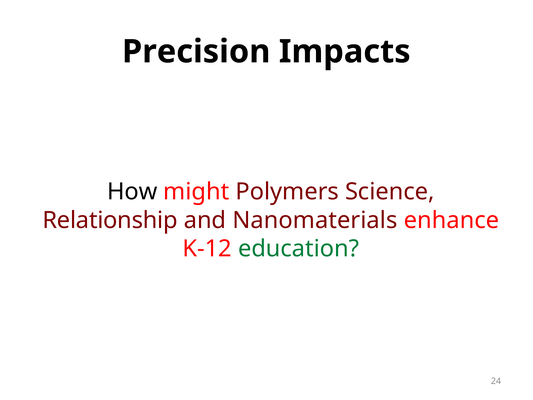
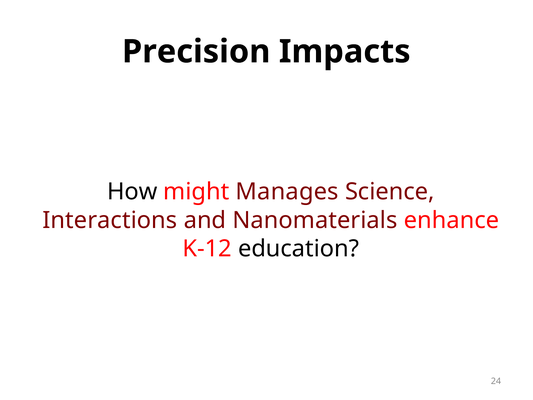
Polymers: Polymers -> Manages
Relationship: Relationship -> Interactions
education colour: green -> black
